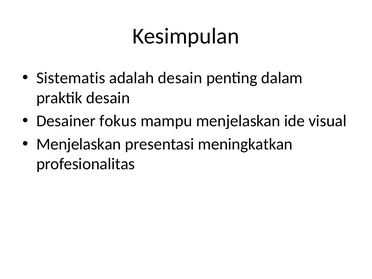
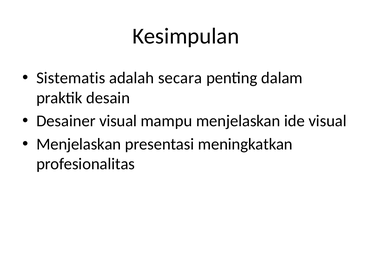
adalah desain: desain -> secara
Desainer fokus: fokus -> visual
